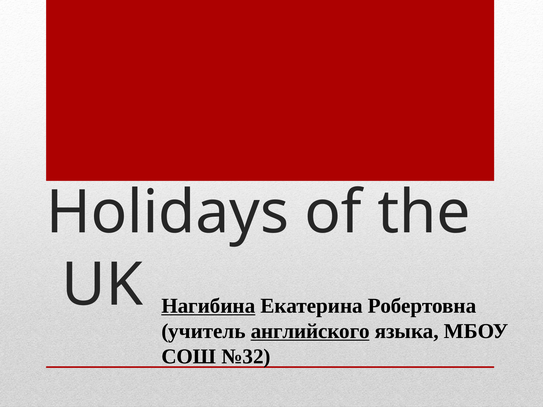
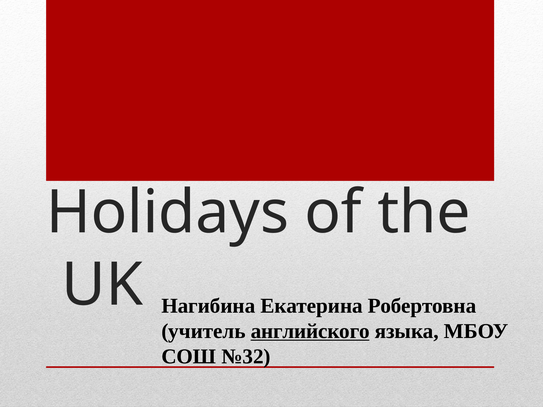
Нагибина underline: present -> none
